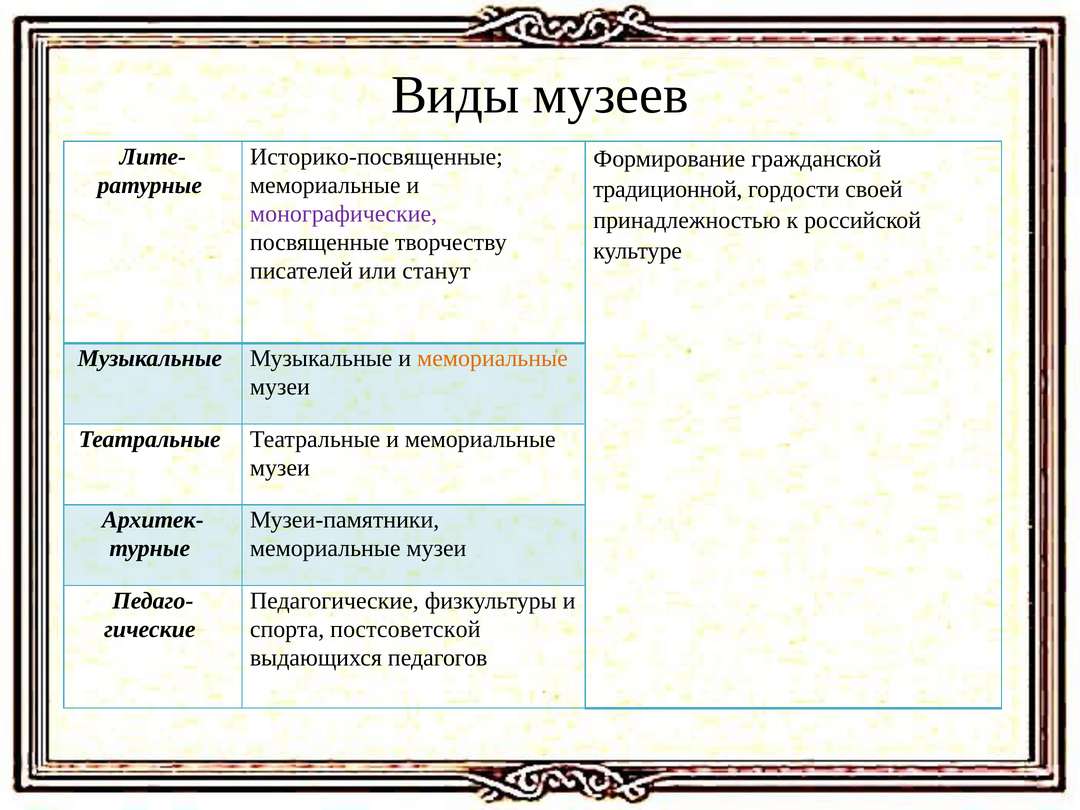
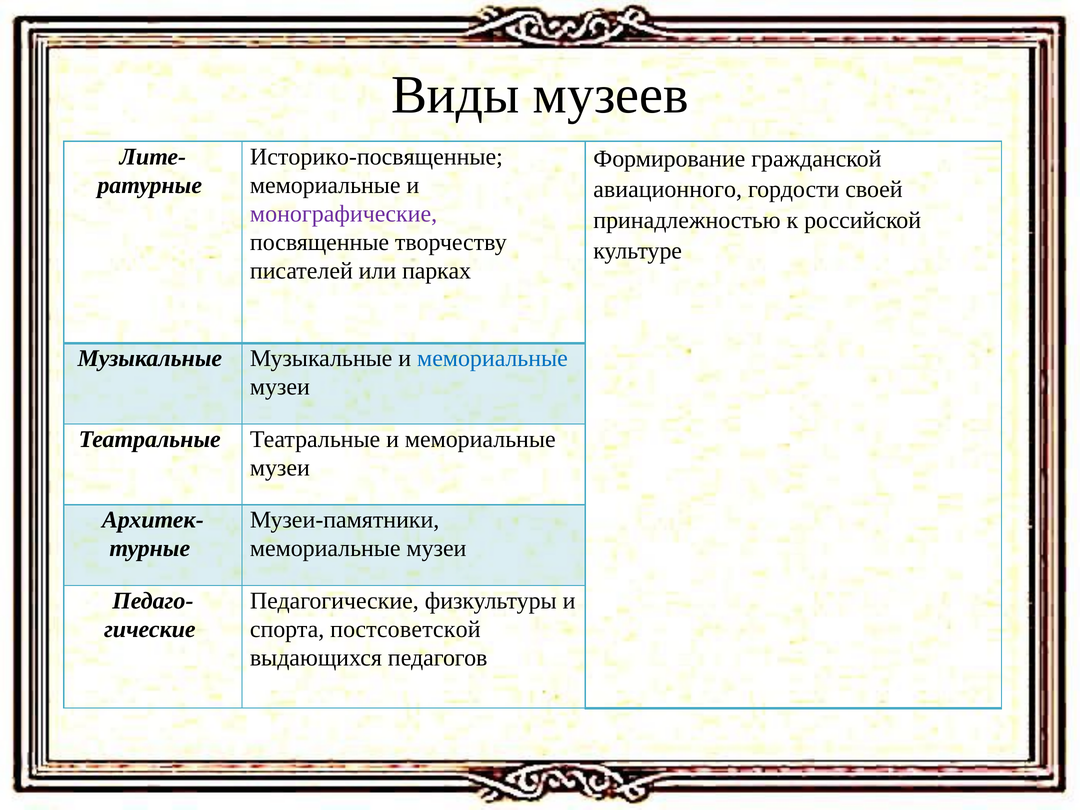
традиционной: традиционной -> авиационного
станут: станут -> парках
мемориальные at (492, 359) colour: orange -> blue
